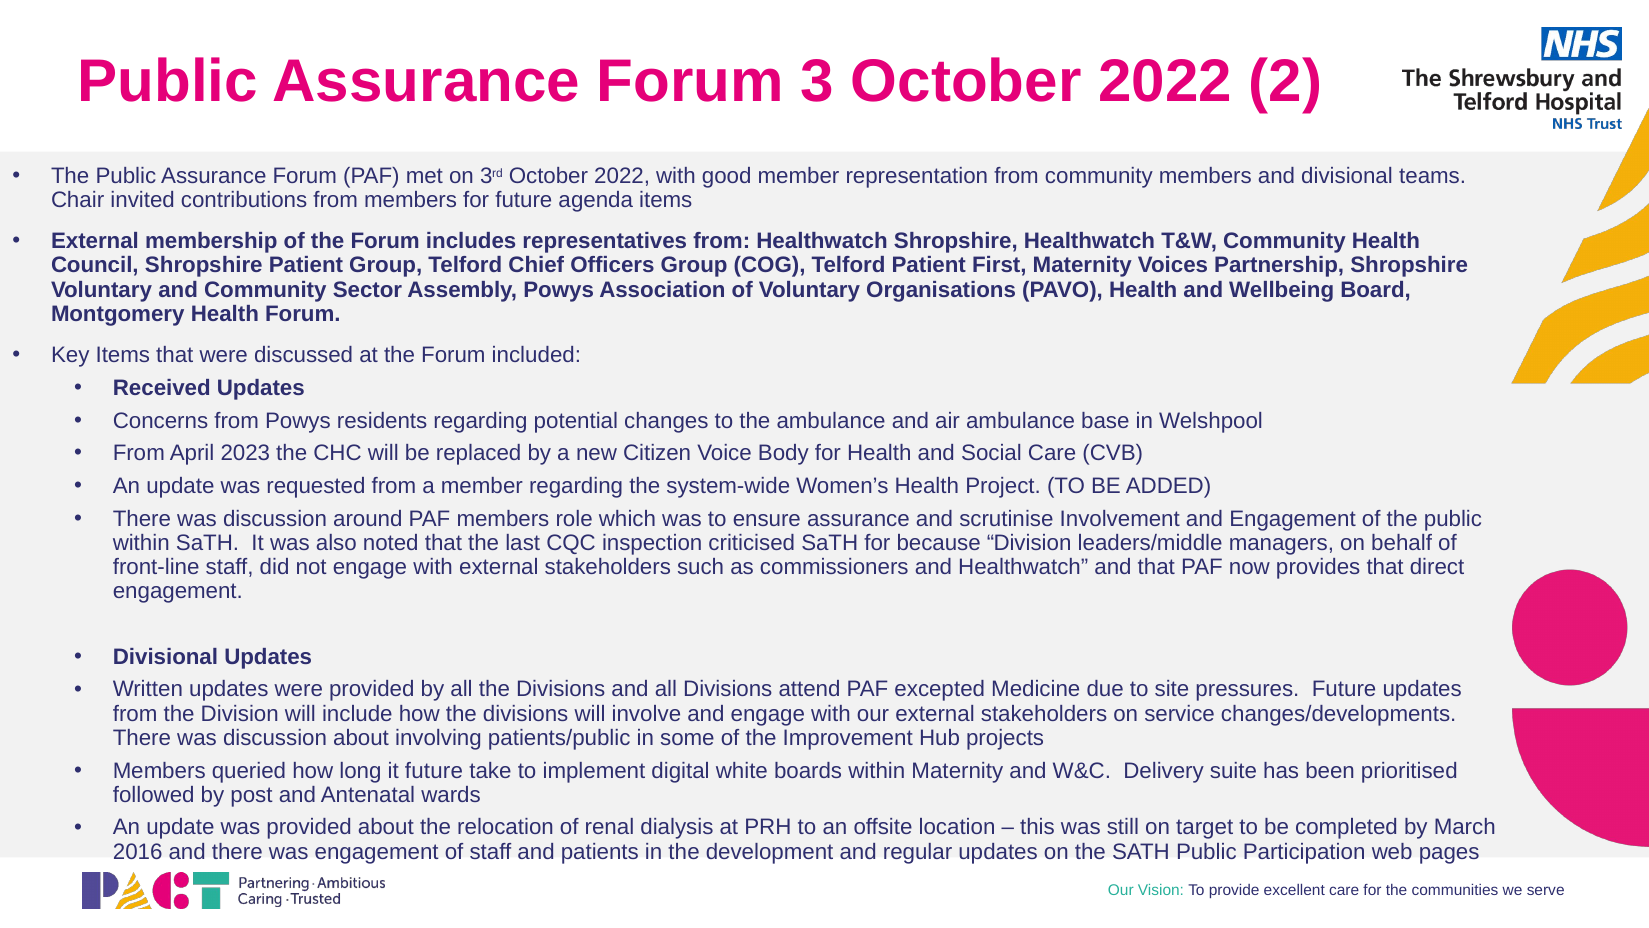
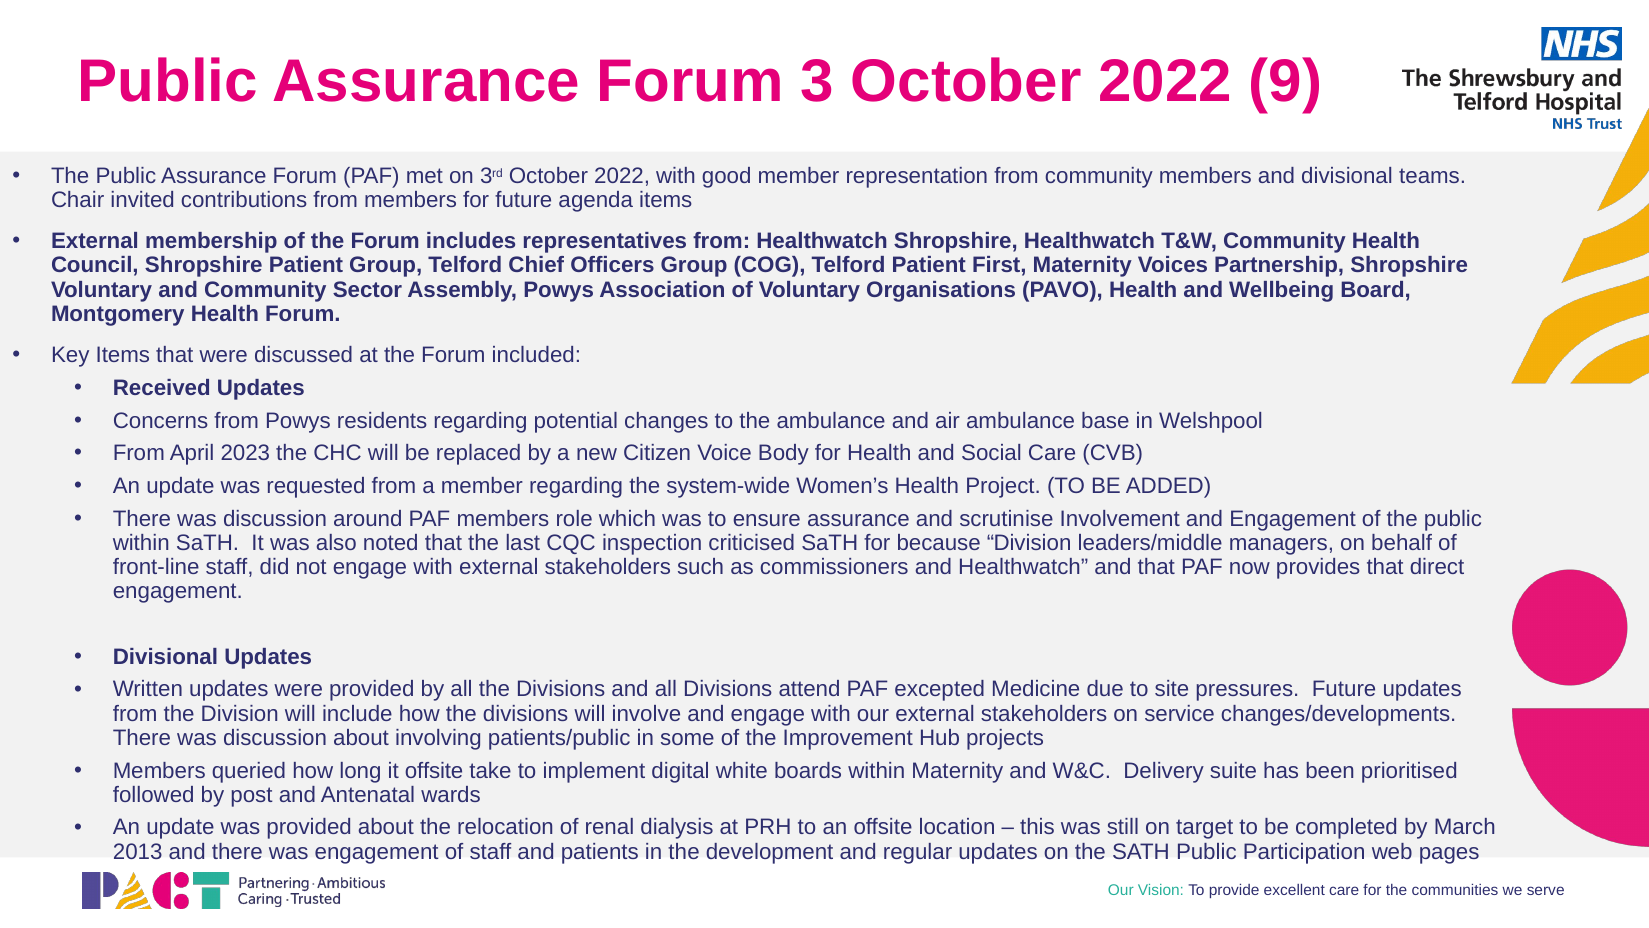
2: 2 -> 9
it future: future -> offsite
2016: 2016 -> 2013
